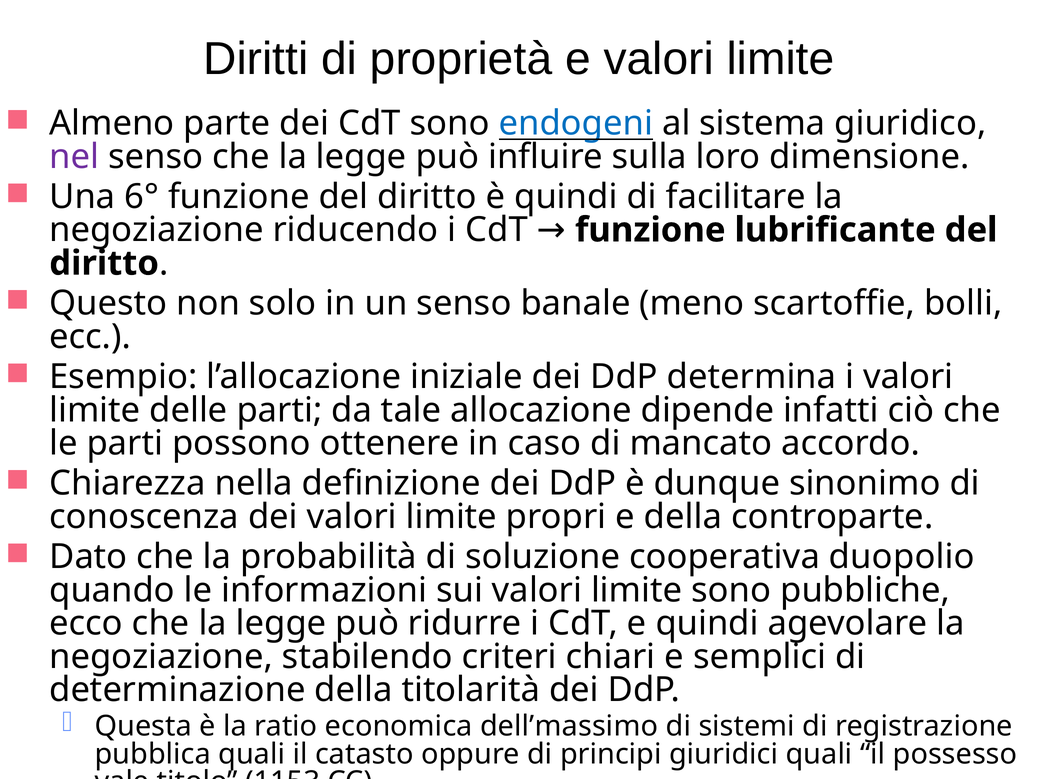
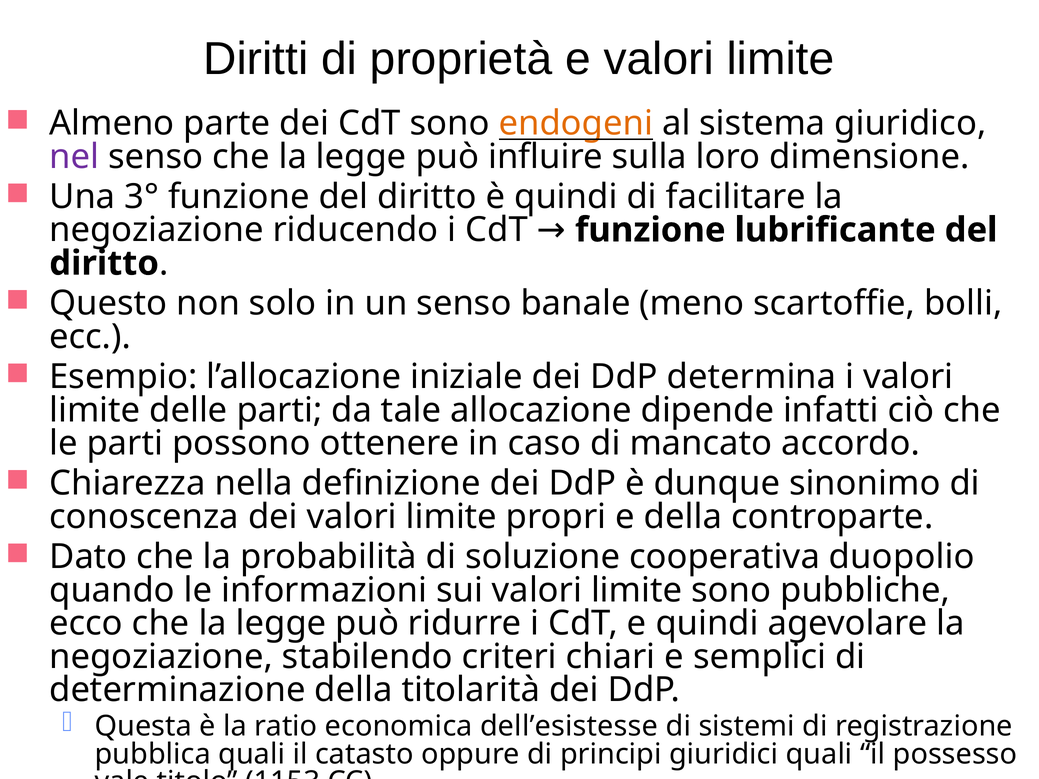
endogeni colour: blue -> orange
6°: 6° -> 3°
dell’massimo: dell’massimo -> dell’esistesse
